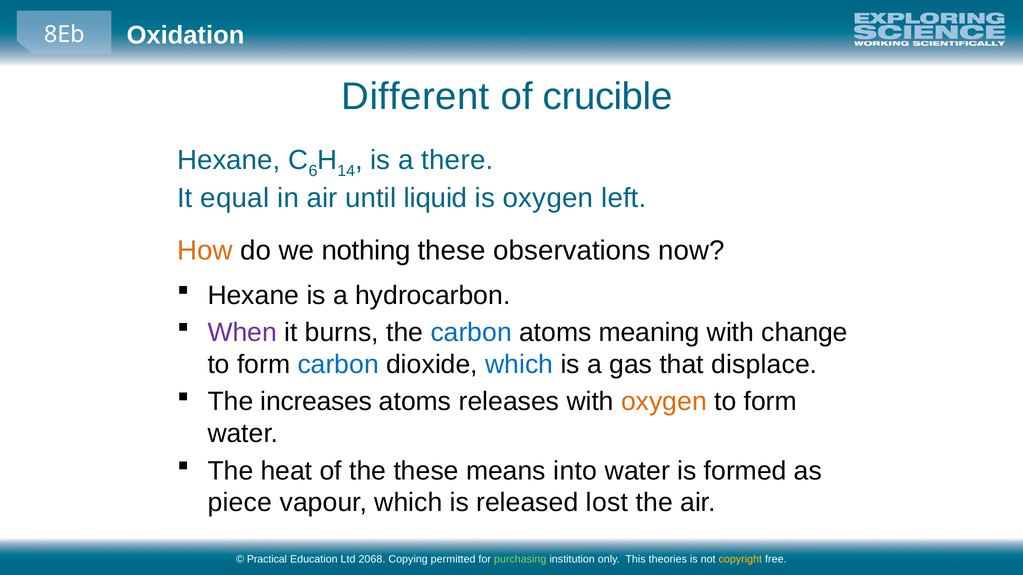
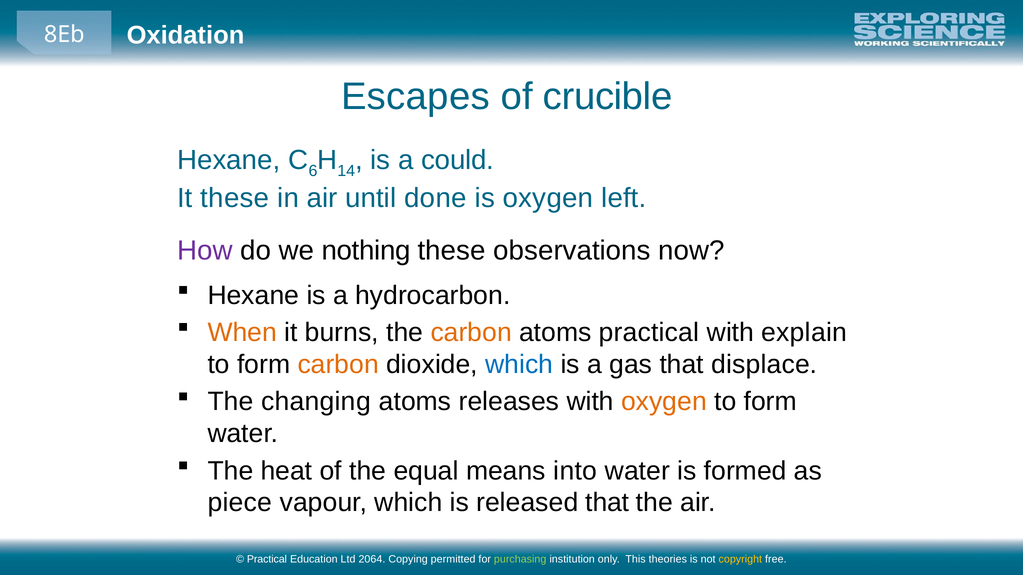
Different: Different -> Escapes
there: there -> could
It equal: equal -> these
liquid: liquid -> done
How colour: orange -> purple
When colour: purple -> orange
carbon at (471, 333) colour: blue -> orange
atoms meaning: meaning -> practical
change: change -> explain
carbon at (338, 365) colour: blue -> orange
increases: increases -> changing
the these: these -> equal
released lost: lost -> that
2068: 2068 -> 2064
